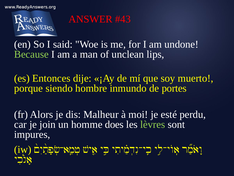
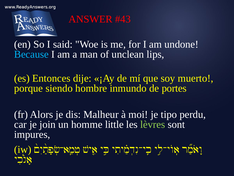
Because colour: light green -> light blue
esté: esté -> tipo
does: does -> little
